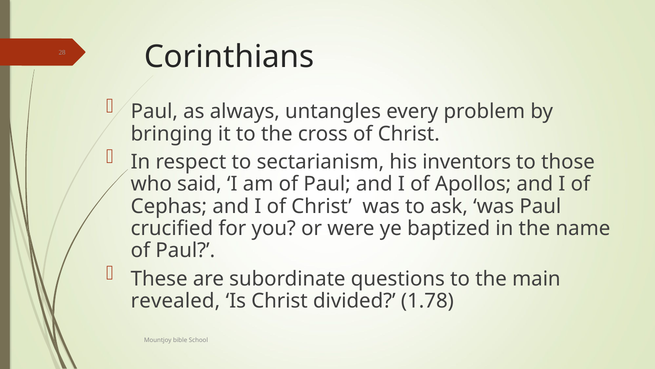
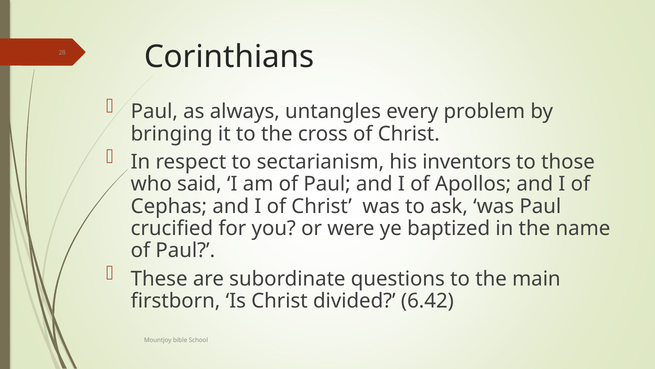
revealed: revealed -> firstborn
1.78: 1.78 -> 6.42
